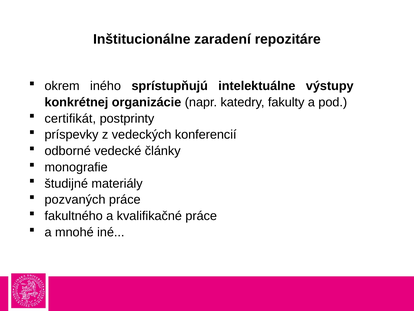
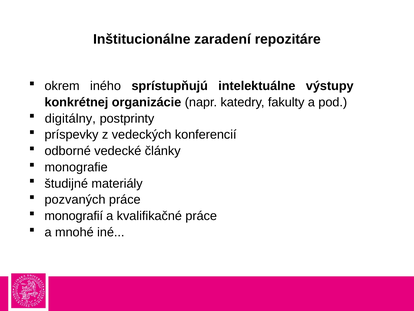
certifikát: certifikát -> digitálny
fakultného: fakultného -> monografií
